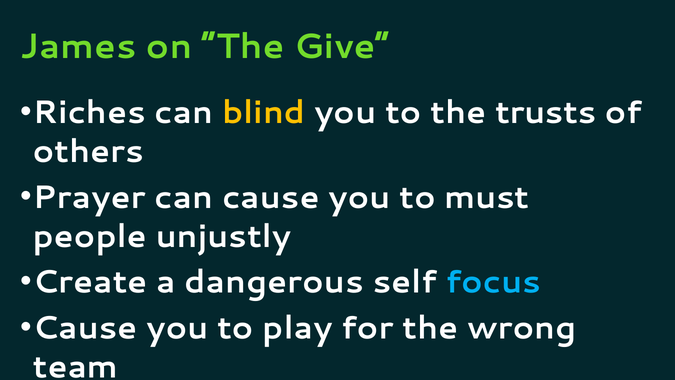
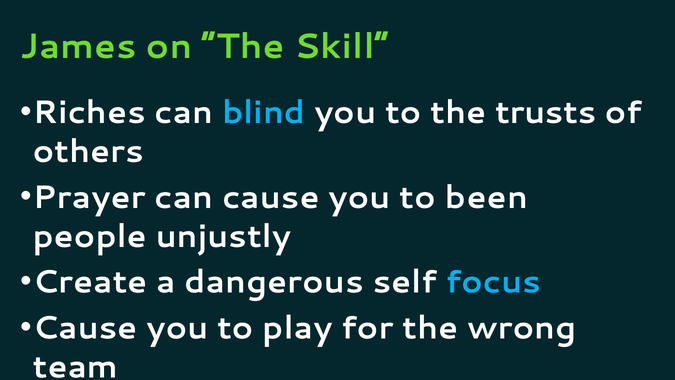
Give: Give -> Skill
blind colour: yellow -> light blue
must: must -> been
